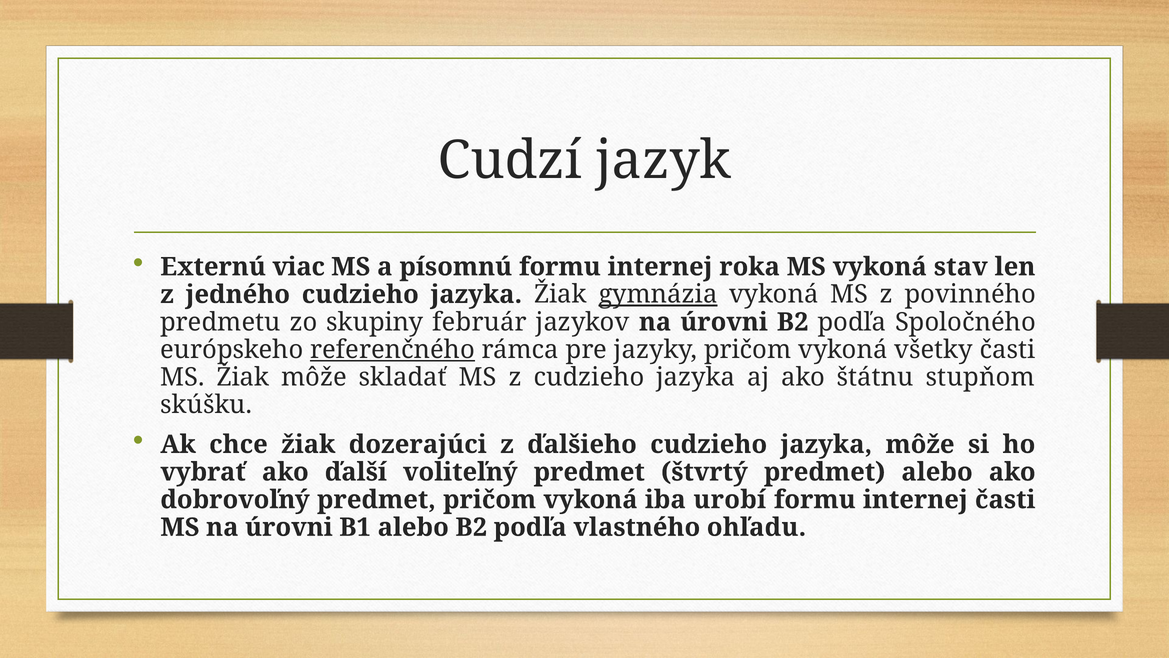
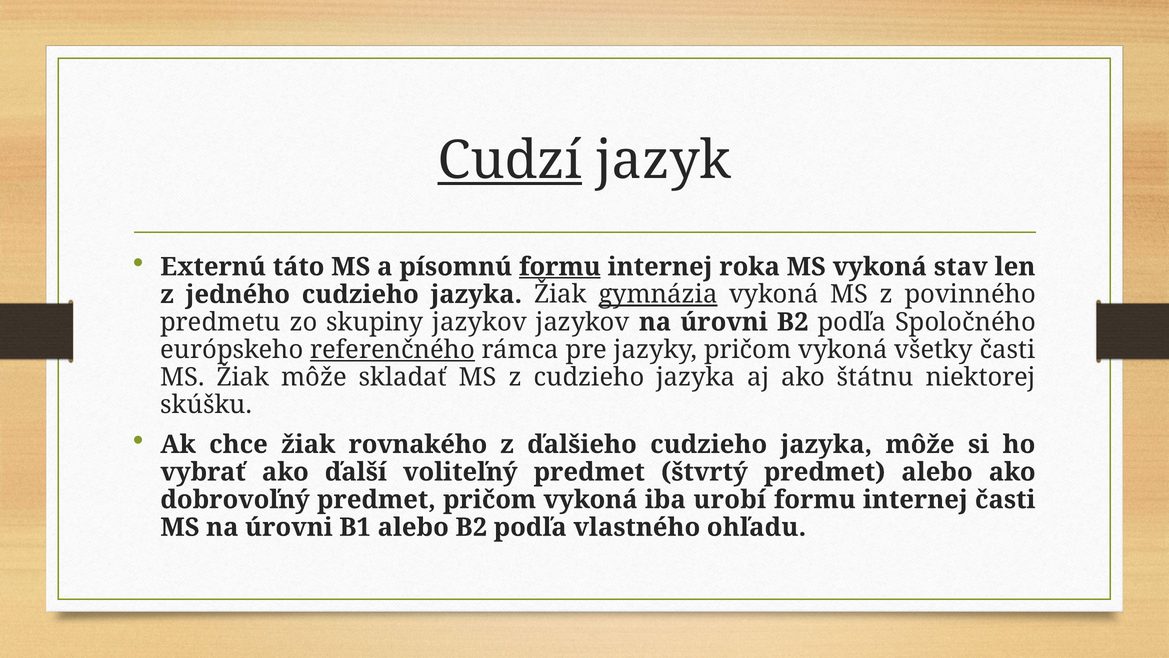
Cudzí underline: none -> present
viac: viac -> táto
formu at (560, 267) underline: none -> present
skupiny február: február -> jazykov
stupňom: stupňom -> niektorej
dozerajúci: dozerajúci -> rovnakého
